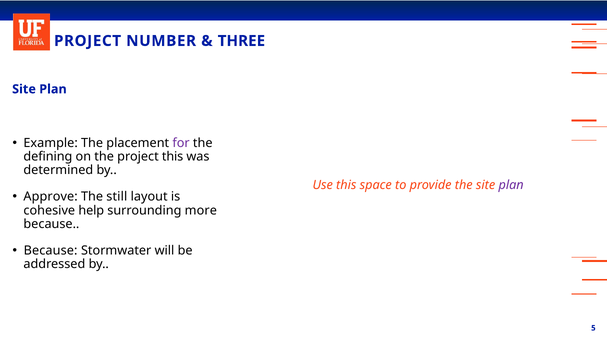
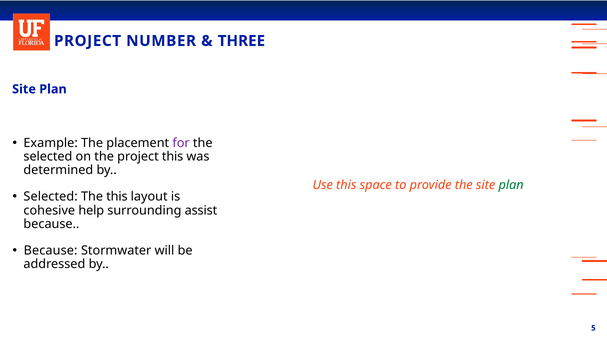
defining at (48, 156): defining -> selected
plan at (511, 185) colour: purple -> green
Approve at (51, 196): Approve -> Selected
The still: still -> this
more: more -> assist
